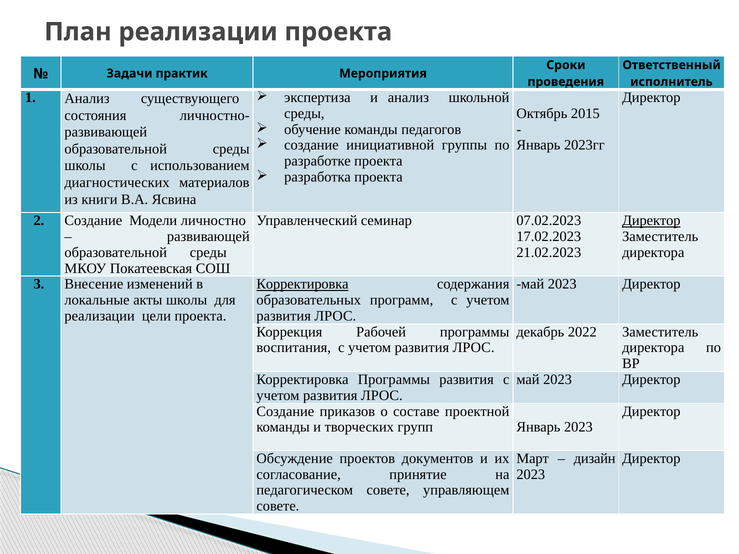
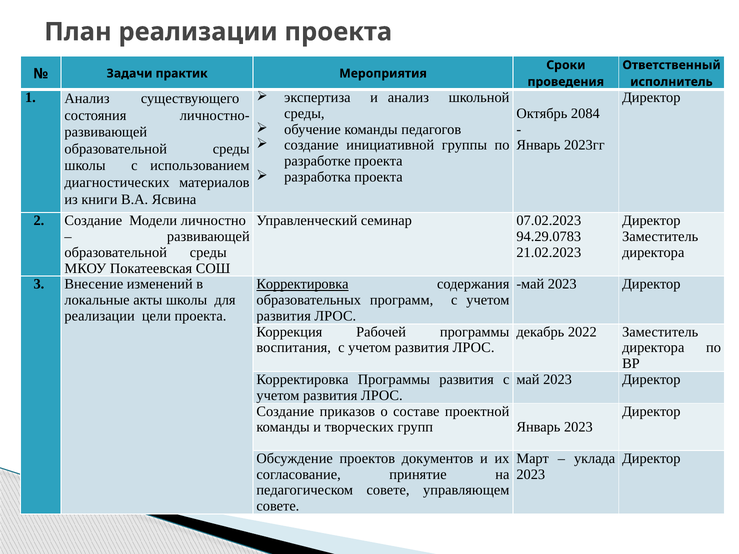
2015: 2015 -> 2084
Директор at (651, 221) underline: present -> none
17.02.2023: 17.02.2023 -> 94.29.0783
дизайн: дизайн -> уклада
